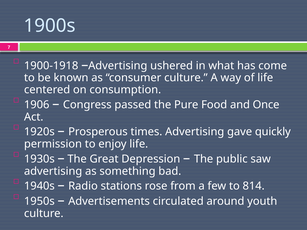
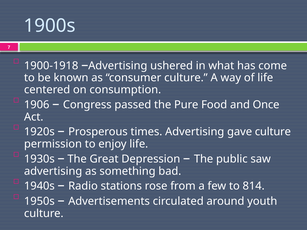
gave quickly: quickly -> culture
